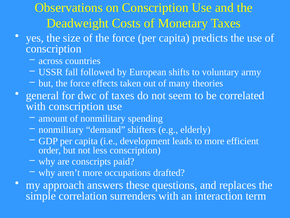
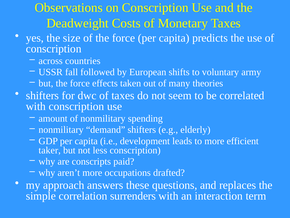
general at (42, 95): general -> shifters
order: order -> taker
